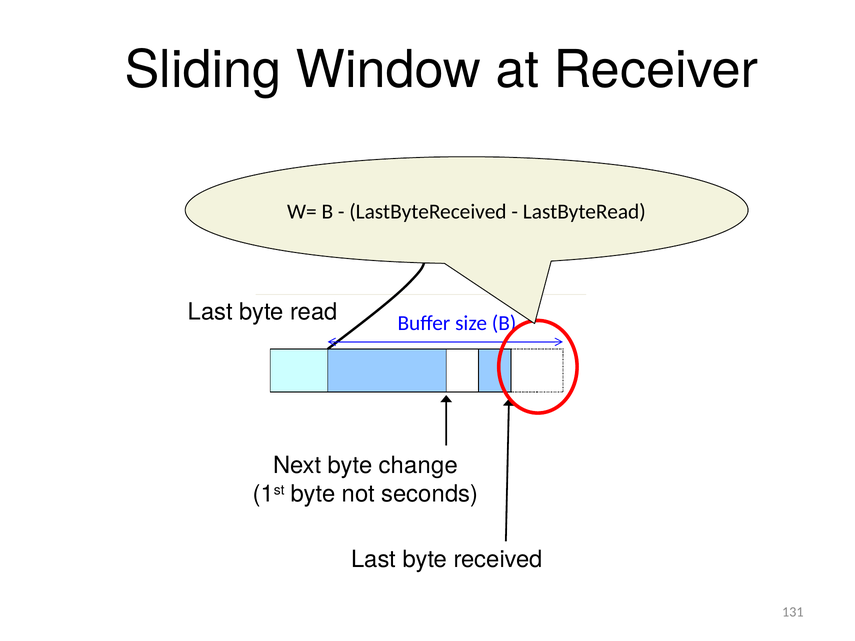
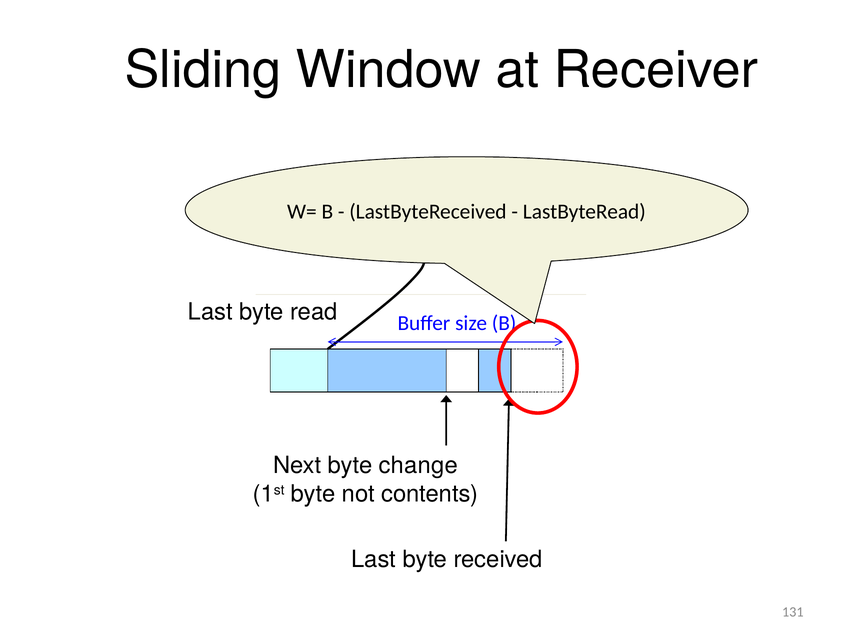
seconds: seconds -> contents
